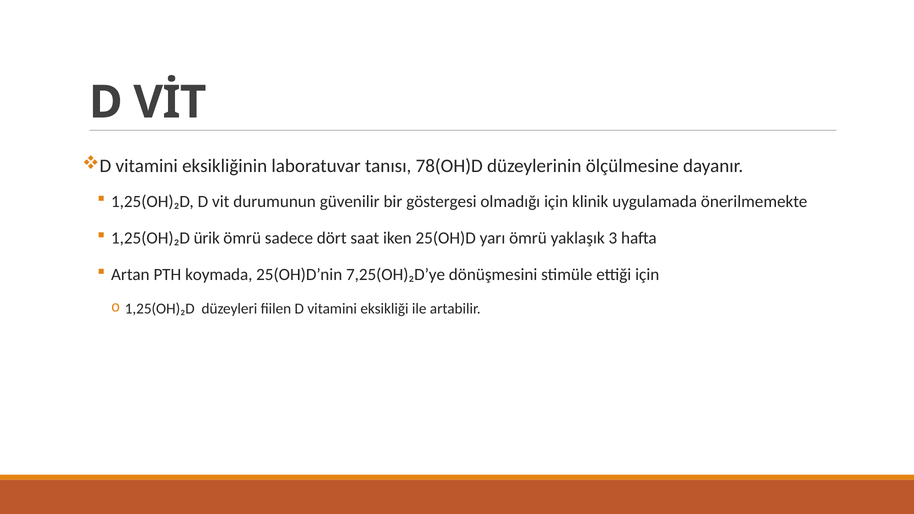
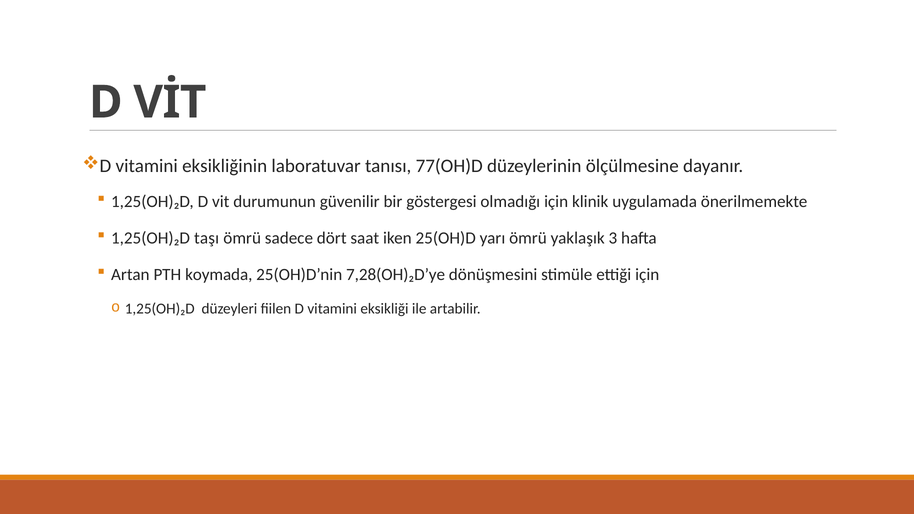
78(OH)D: 78(OH)D -> 77(OH)D
ürik: ürik -> taşı
7,25(OH)₂D’ye: 7,25(OH)₂D’ye -> 7,28(OH)₂D’ye
